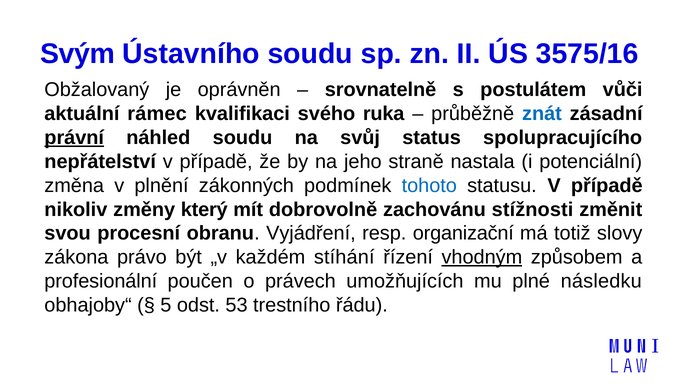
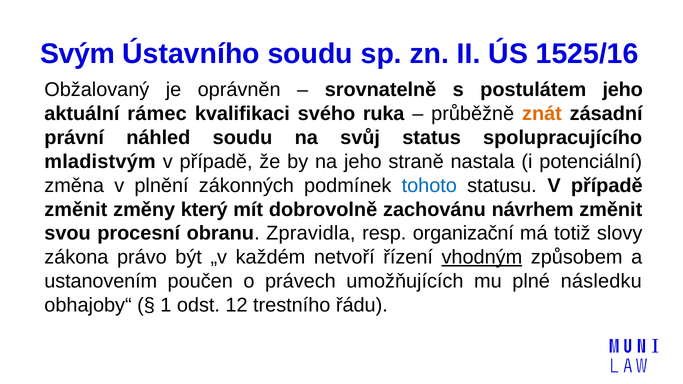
3575/16: 3575/16 -> 1525/16
postulátem vůči: vůči -> jeho
znát colour: blue -> orange
právní underline: present -> none
nepřátelství: nepřátelství -> mladistvým
nikoliv at (76, 210): nikoliv -> změnit
stížnosti: stížnosti -> návrhem
Vyjádření: Vyjádření -> Zpravidla
stíhání: stíhání -> netvoří
profesionální: profesionální -> ustanovením
5: 5 -> 1
53: 53 -> 12
